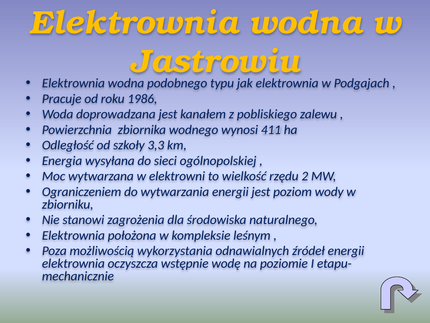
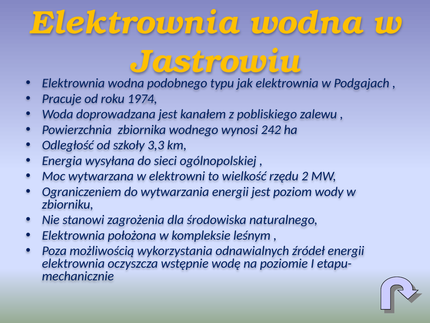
1986: 1986 -> 1974
411: 411 -> 242
